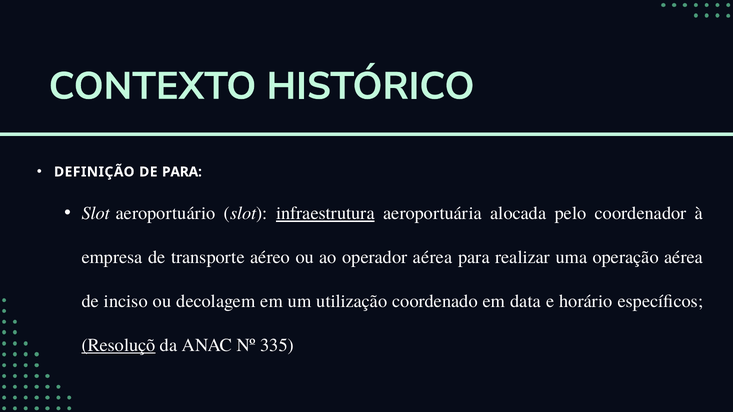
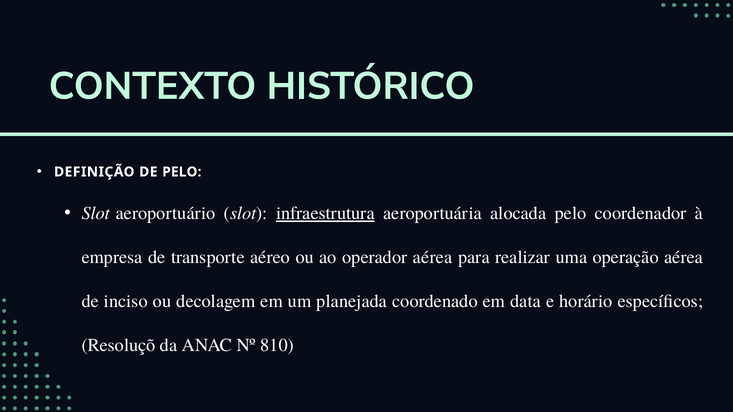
DE PARA: PARA -> PELO
utilização: utilização -> planejada
Resoluçõ underline: present -> none
335: 335 -> 810
